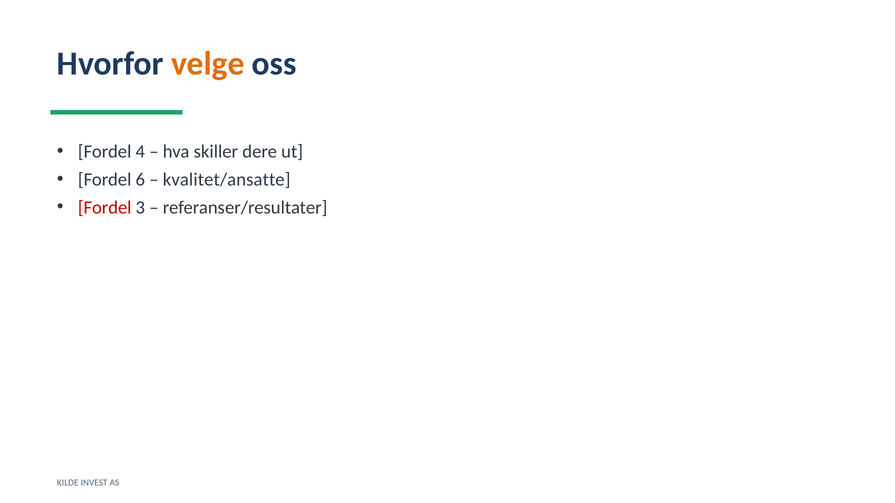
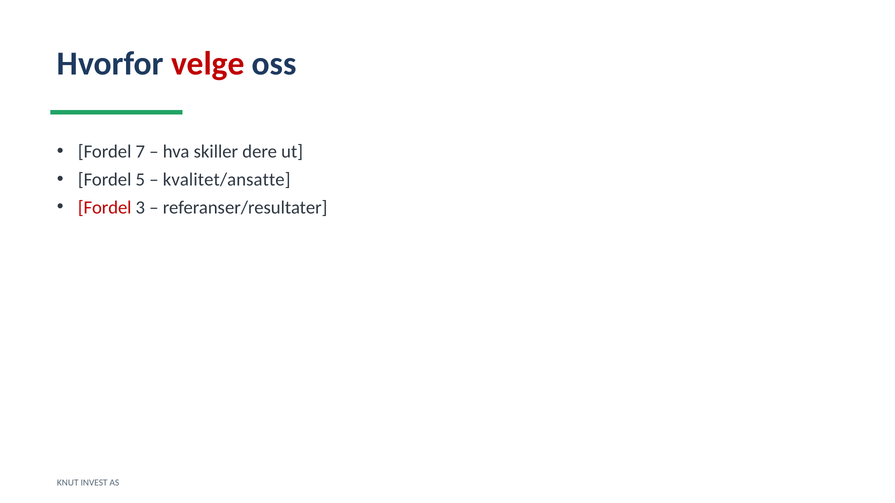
velge colour: orange -> red
4: 4 -> 7
6: 6 -> 5
KILDE: KILDE -> KNUT
